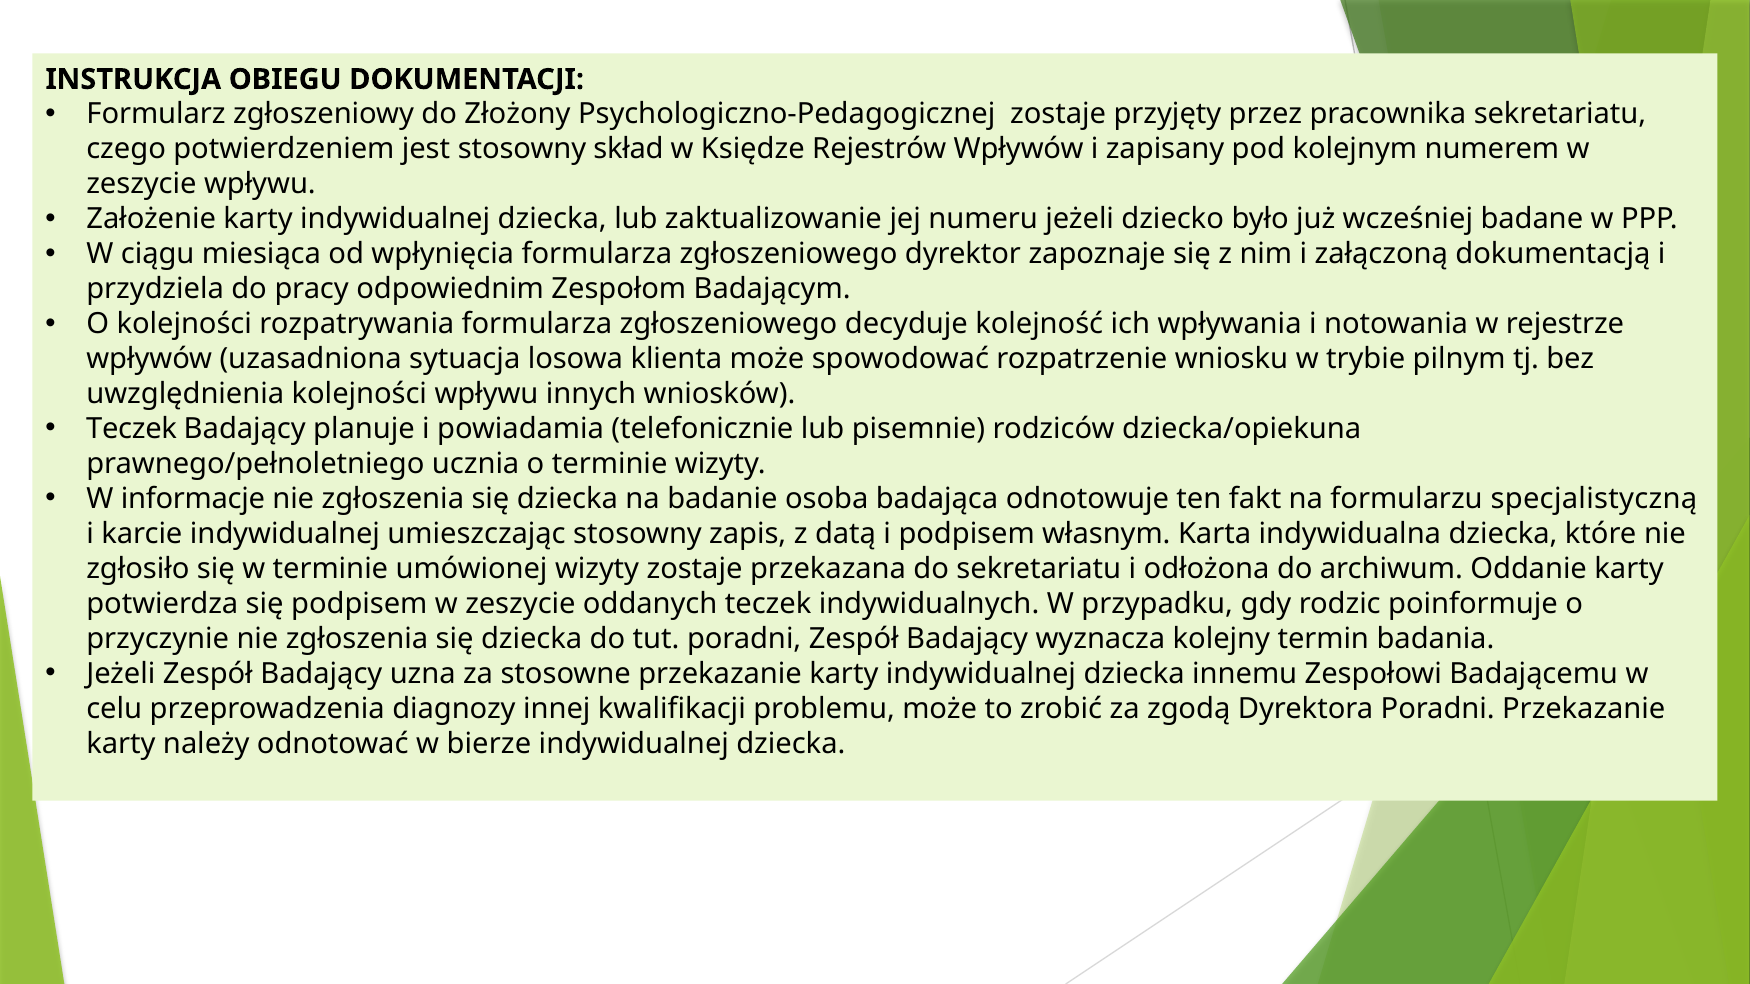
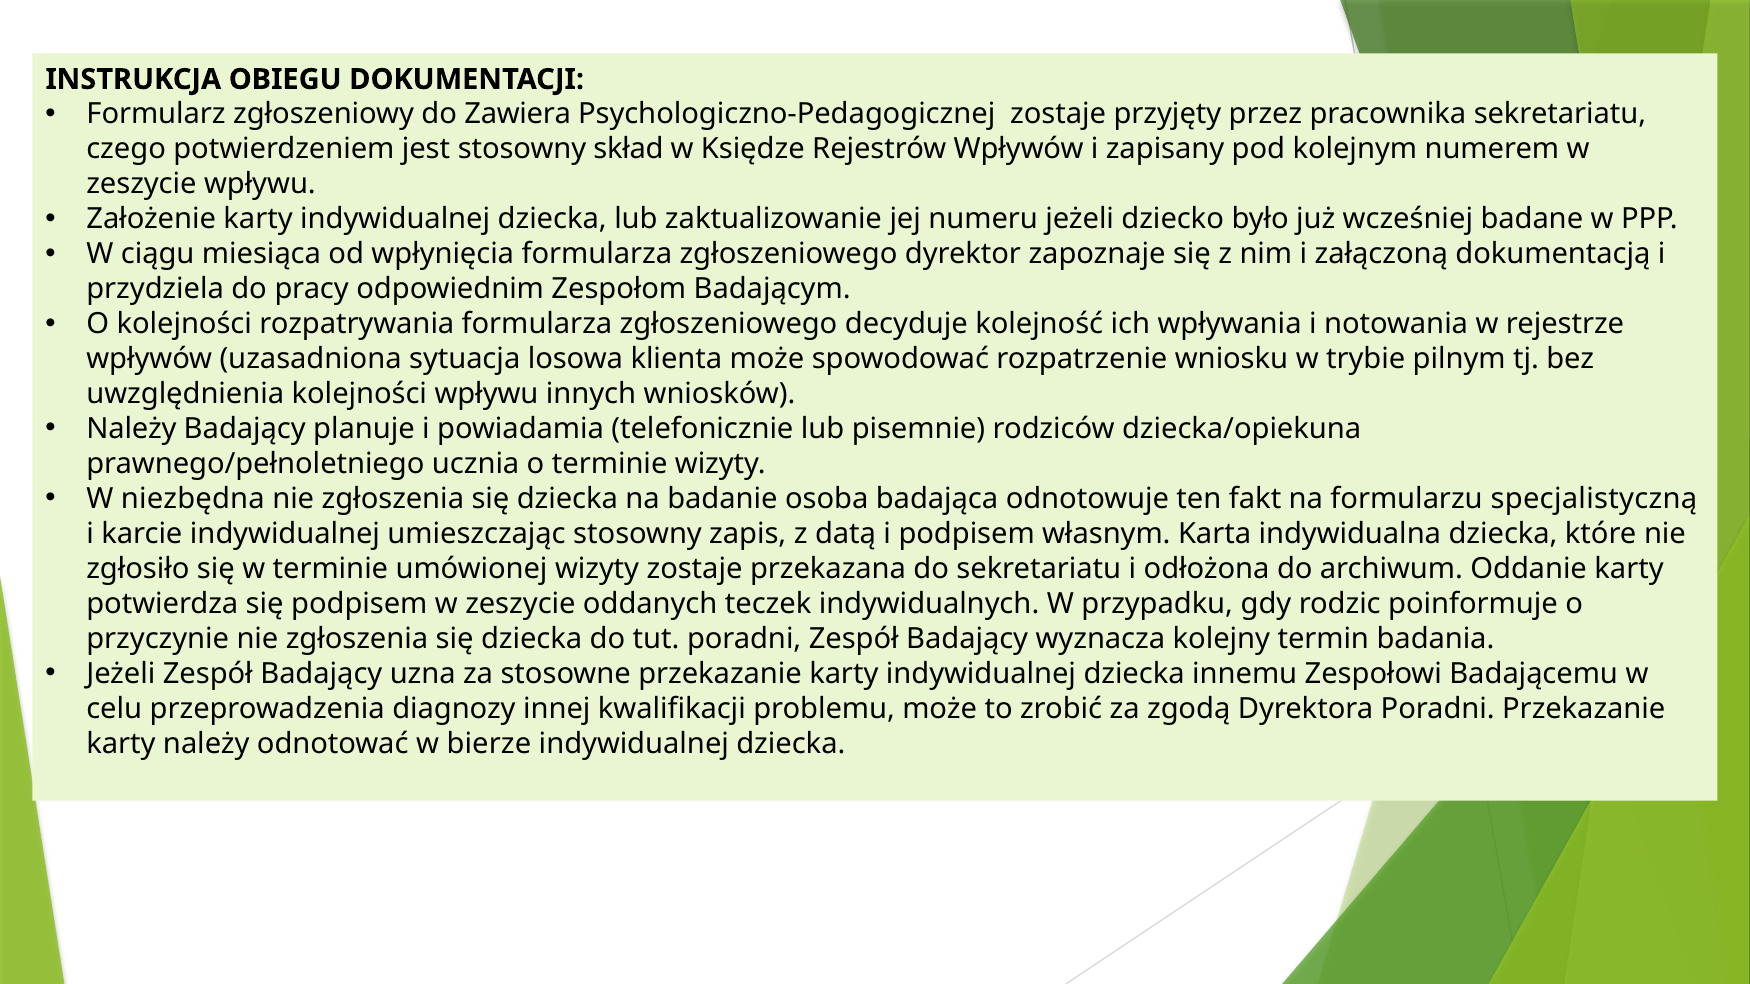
Złożony: Złożony -> Zawiera
Teczek at (132, 429): Teczek -> Należy
informacje: informacje -> niezbędna
